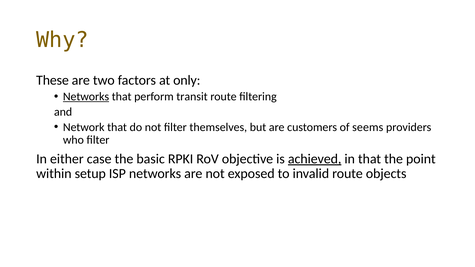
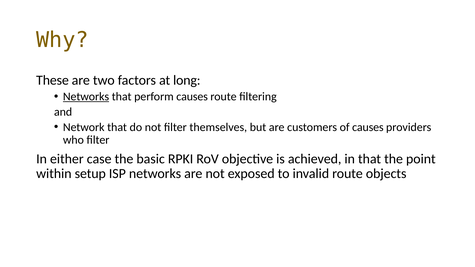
only: only -> long
perform transit: transit -> causes
of seems: seems -> causes
achieved underline: present -> none
